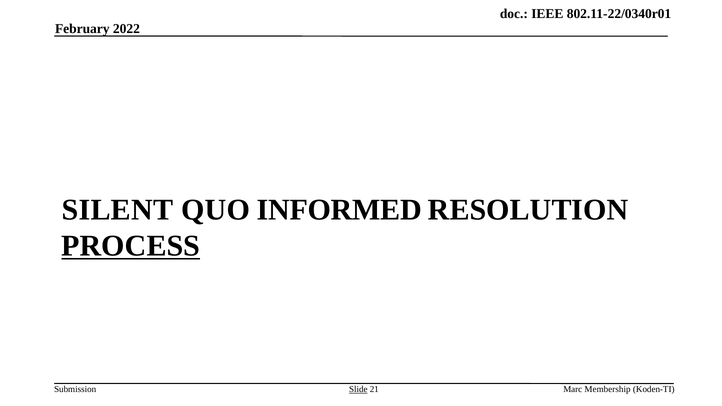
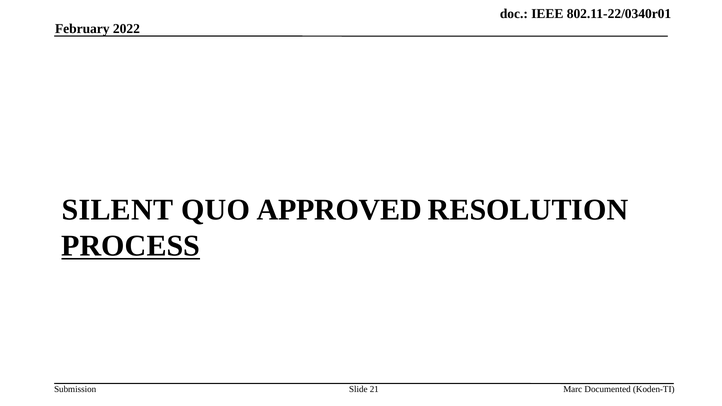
INFORMED: INFORMED -> APPROVED
Slide underline: present -> none
Membership: Membership -> Documented
